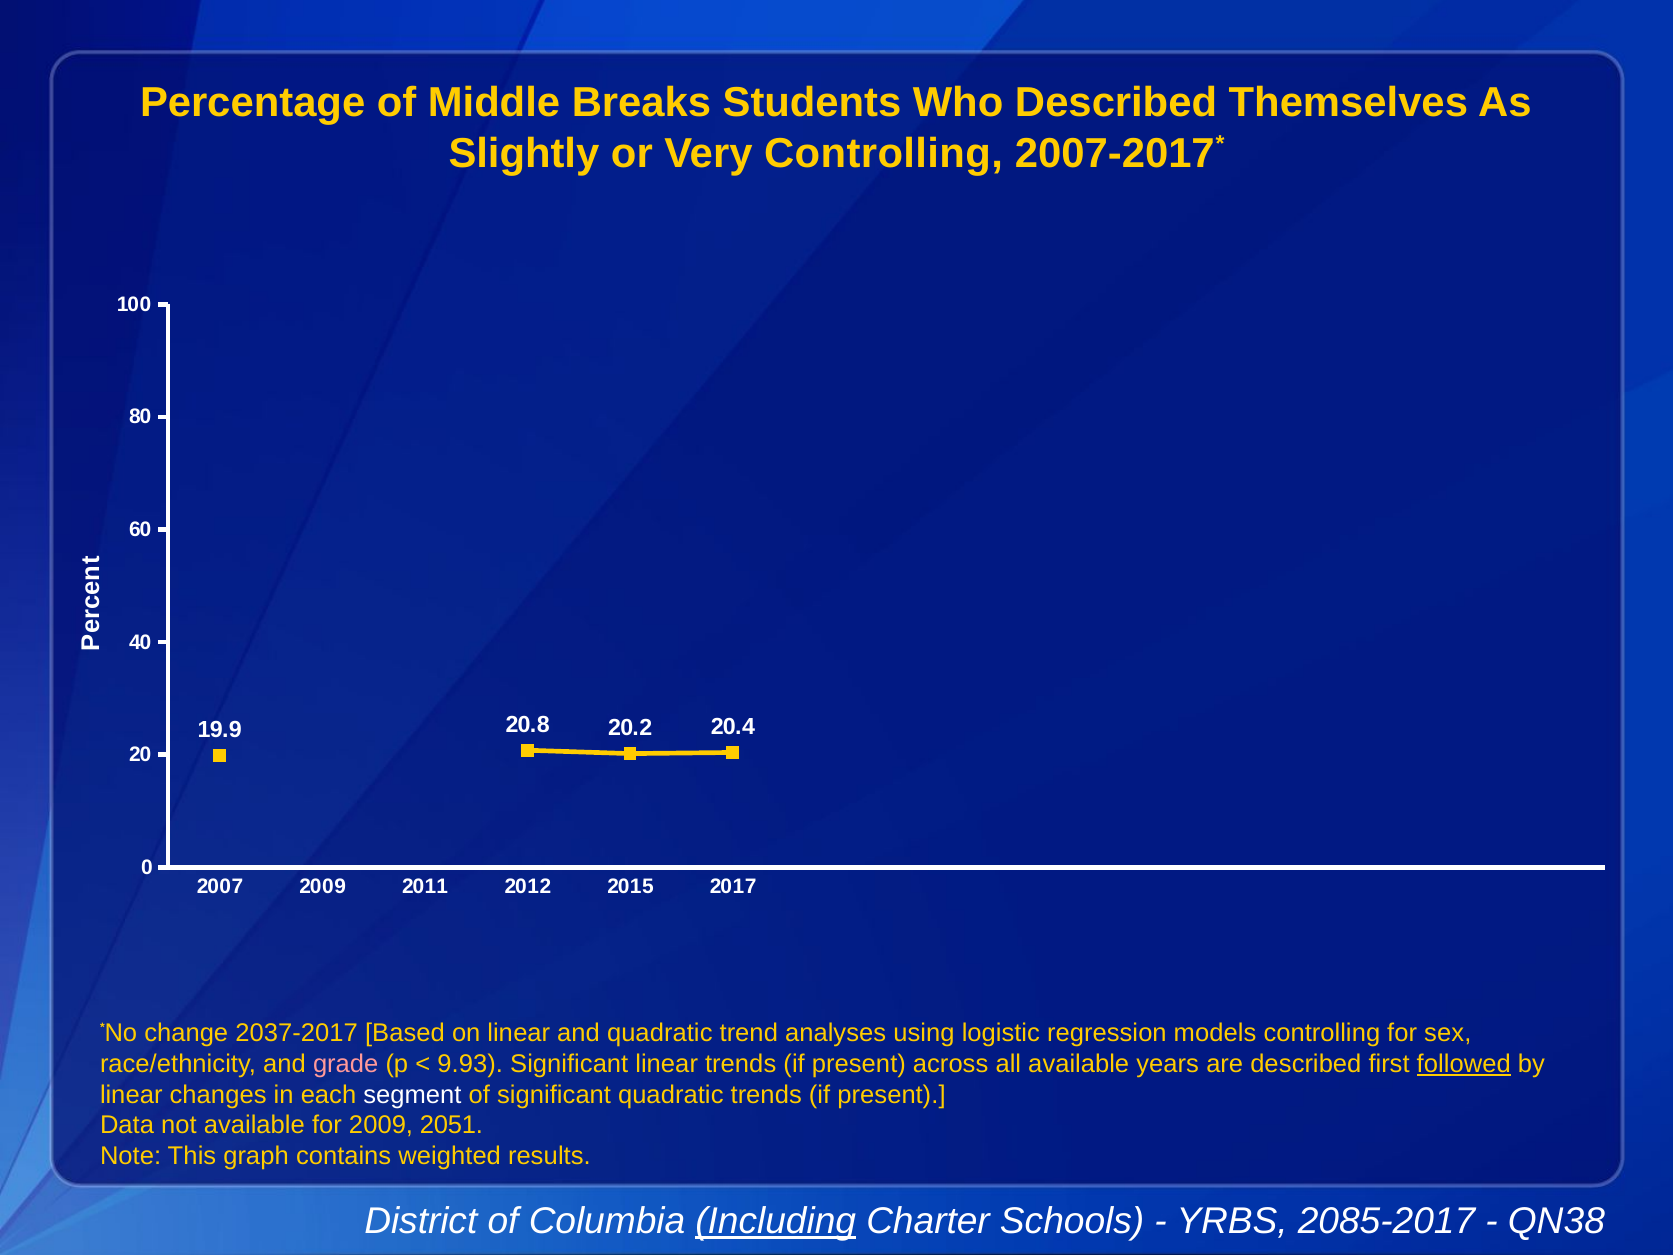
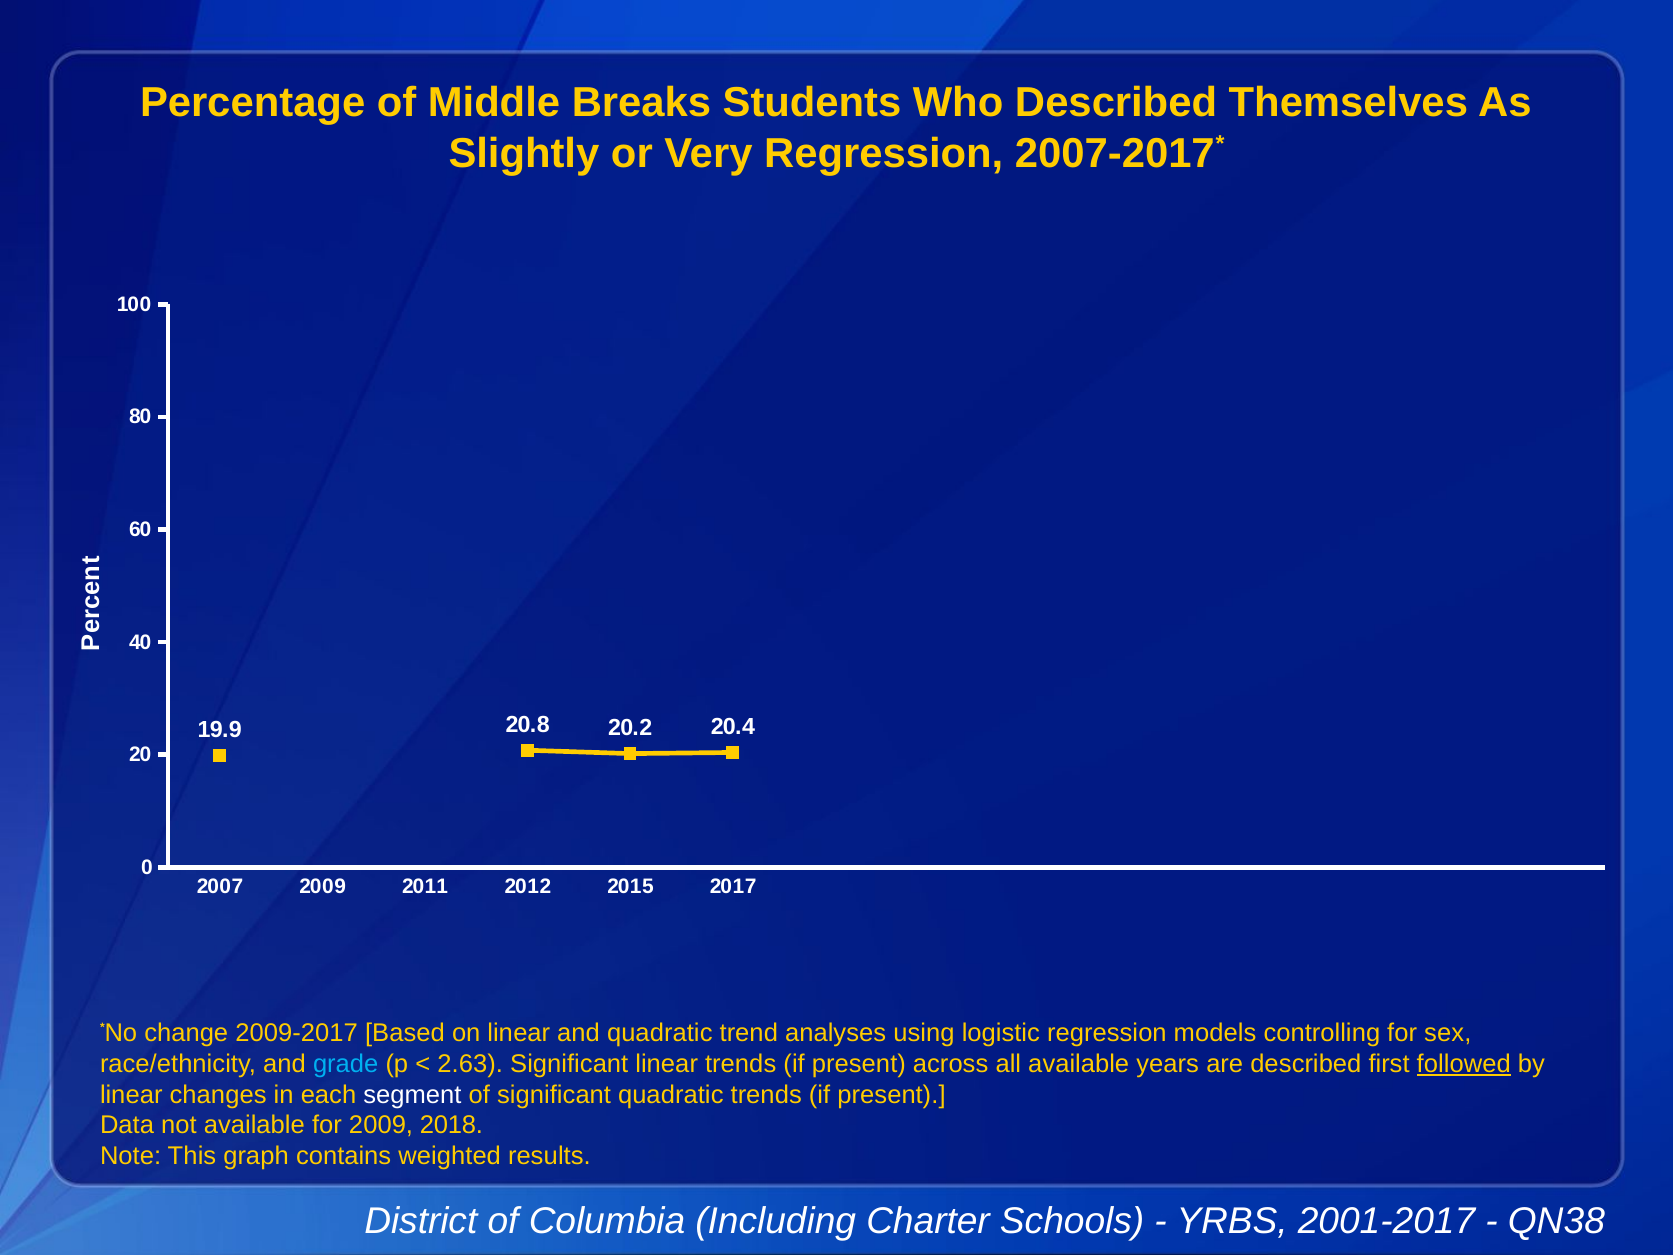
Very Controlling: Controlling -> Regression
2037-2017: 2037-2017 -> 2009-2017
grade colour: pink -> light blue
9.93: 9.93 -> 2.63
2051: 2051 -> 2018
Including underline: present -> none
2085-2017: 2085-2017 -> 2001-2017
